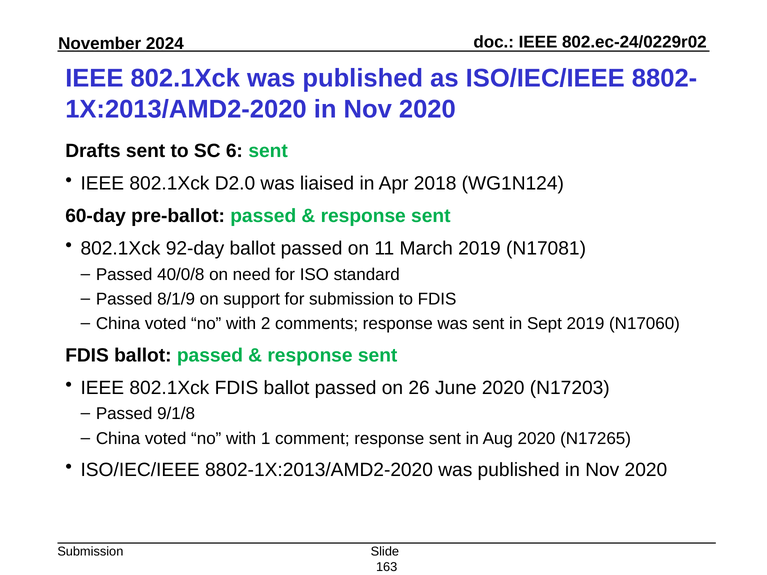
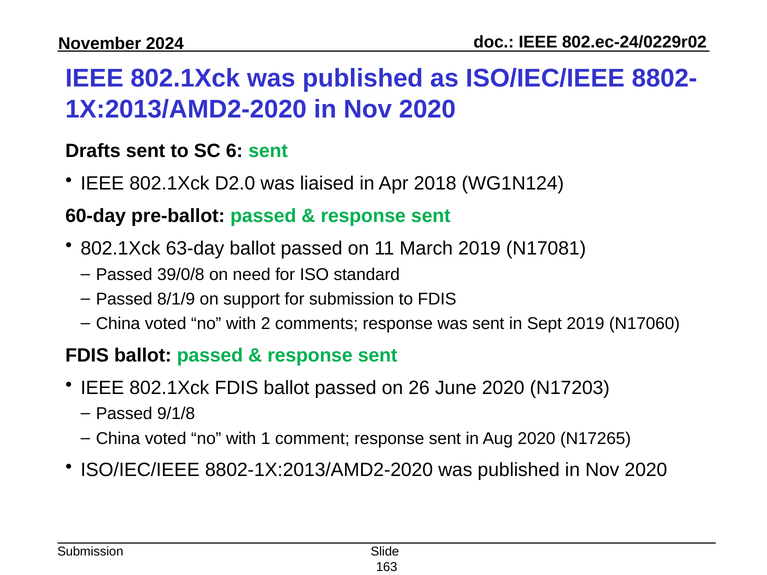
92-day: 92-day -> 63-day
40/0/8: 40/0/8 -> 39/0/8
